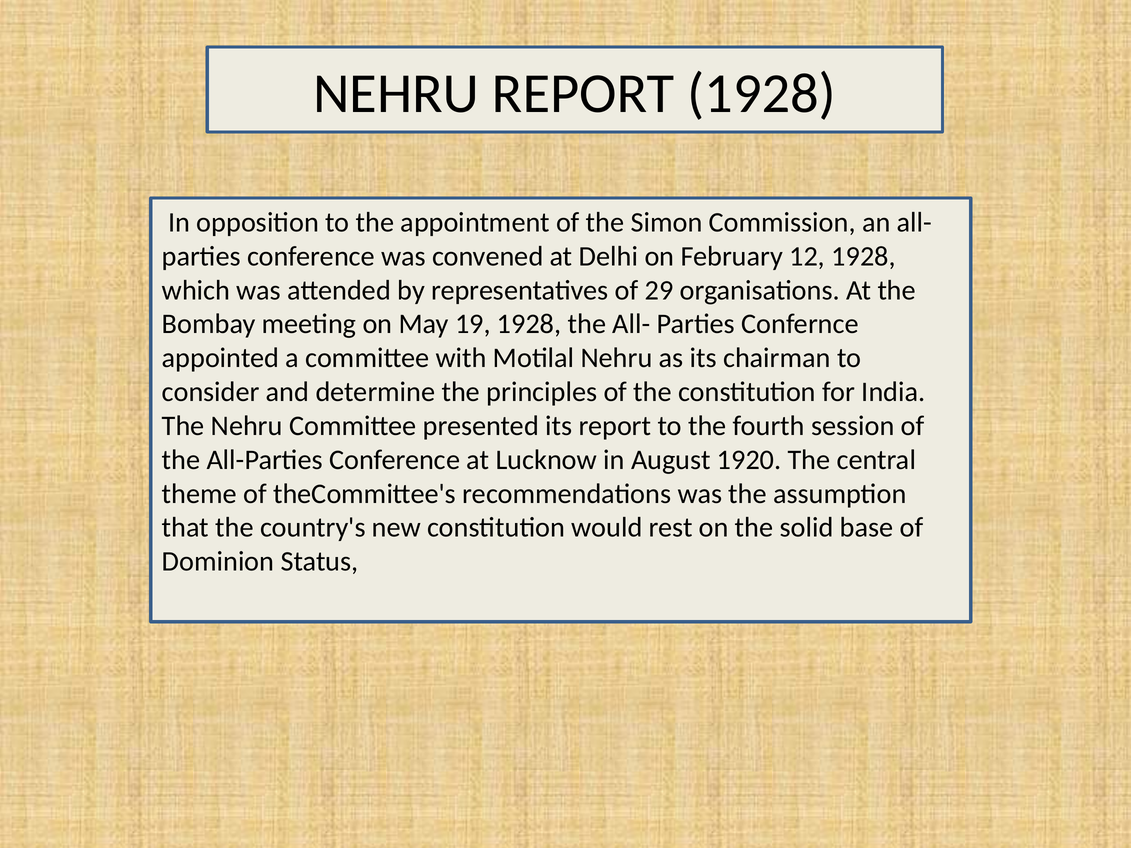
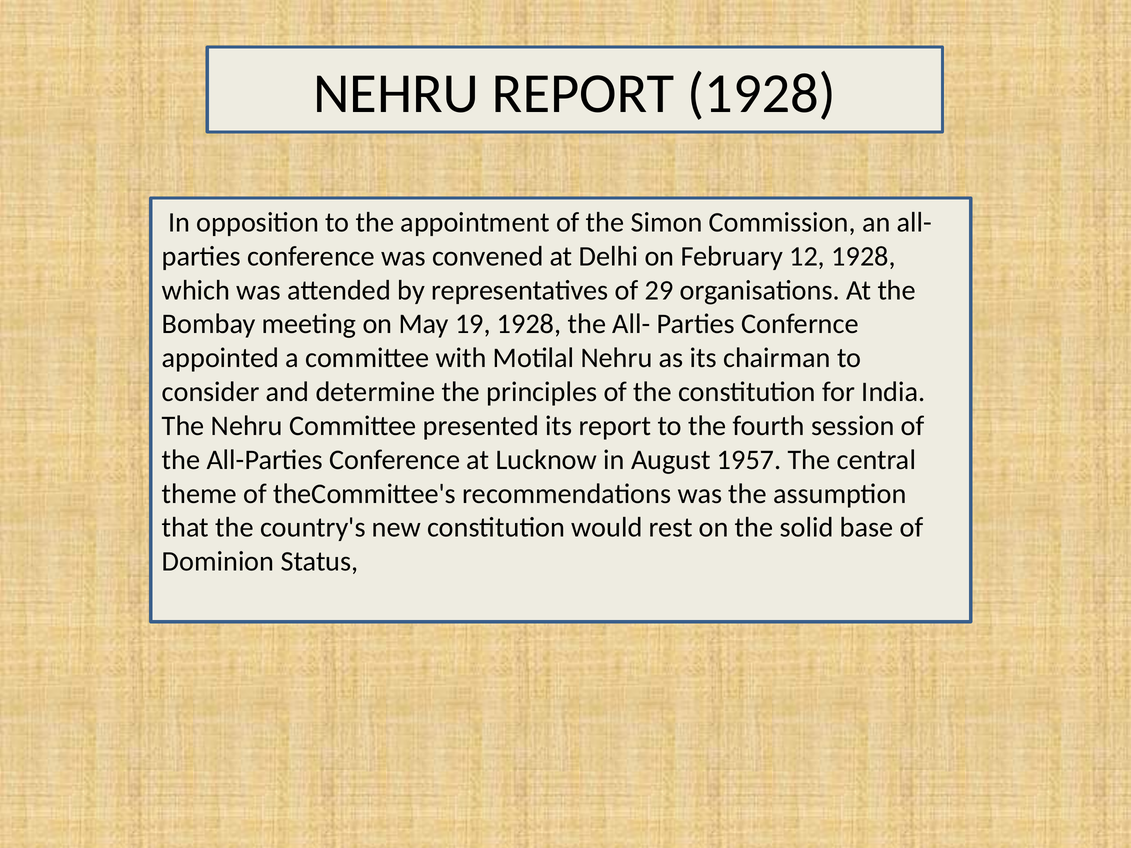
1920: 1920 -> 1957
